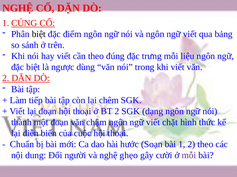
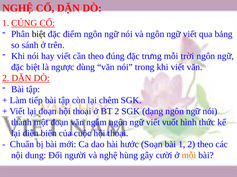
liệu: liệu -> trời
chậm: chậm -> ngẫm
chặt: chặt -> vuốt
ghẹo: ghẹo -> hùng
mỗi at (189, 156) colour: purple -> orange
